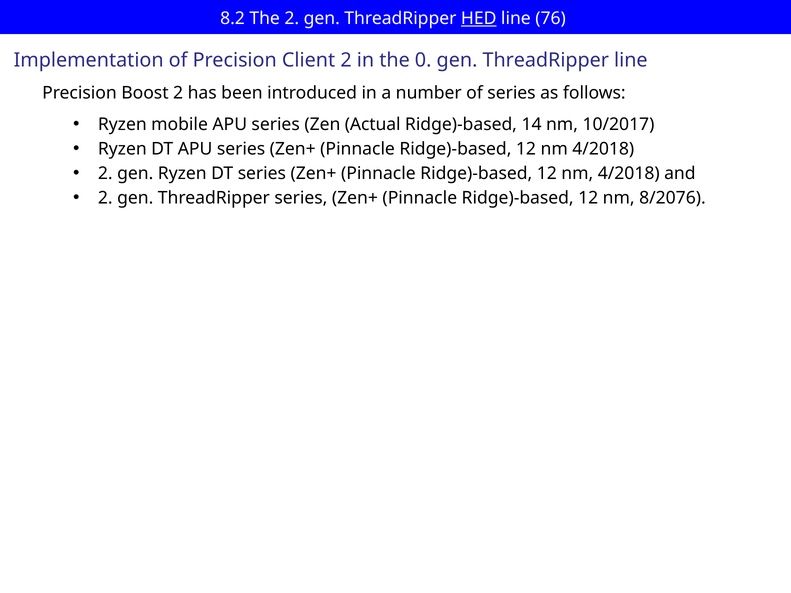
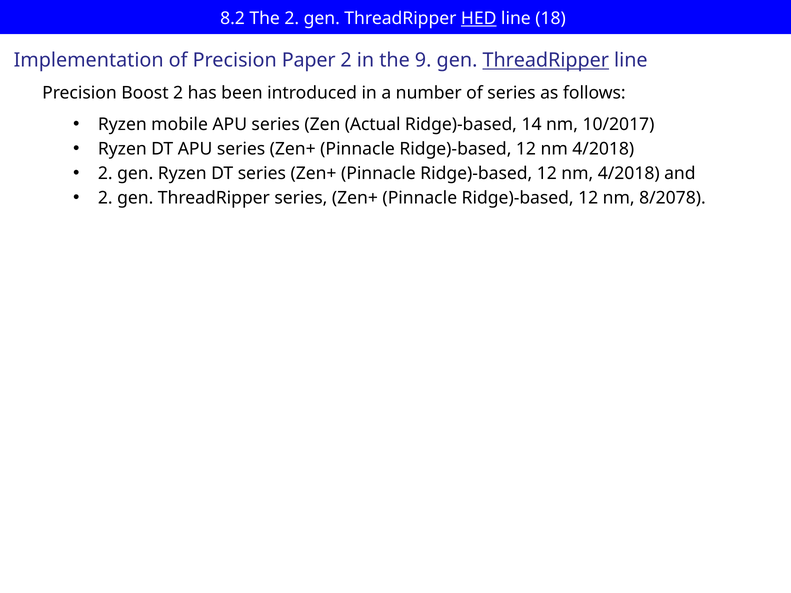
76: 76 -> 18
Client: Client -> Paper
0: 0 -> 9
ThreadRipper at (546, 60) underline: none -> present
8/2076: 8/2076 -> 8/2078
